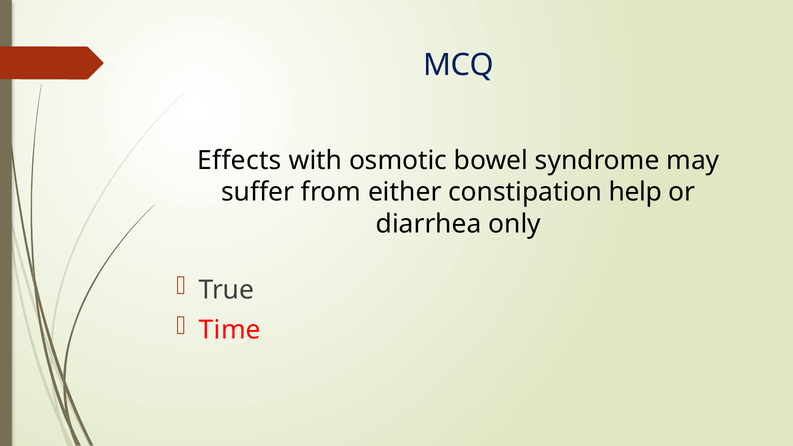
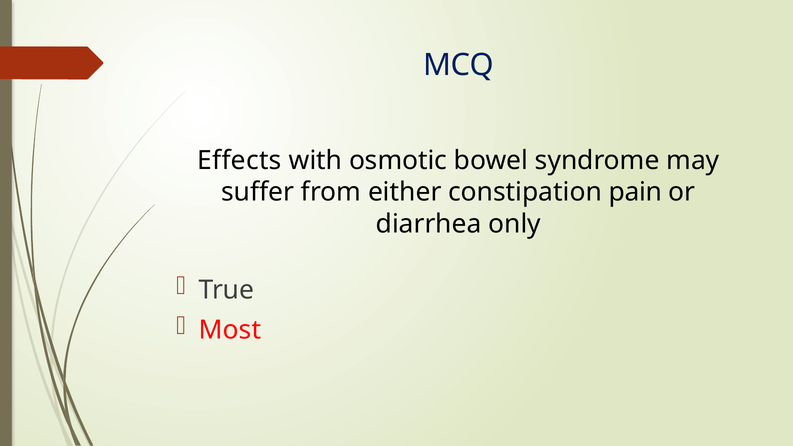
help: help -> pain
Time: Time -> Most
